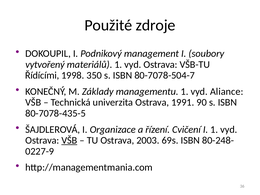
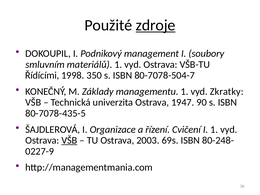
zdroje underline: none -> present
vytvořený: vytvořený -> smluvním
Aliance: Aliance -> Zkratky
1991: 1991 -> 1947
